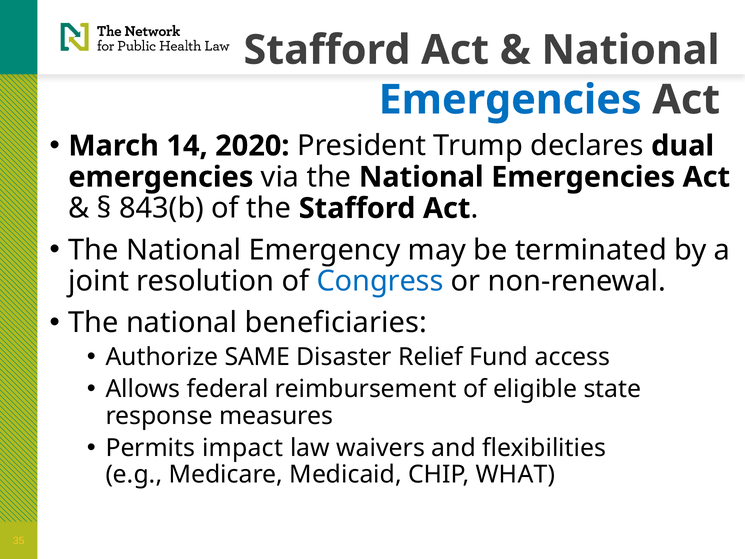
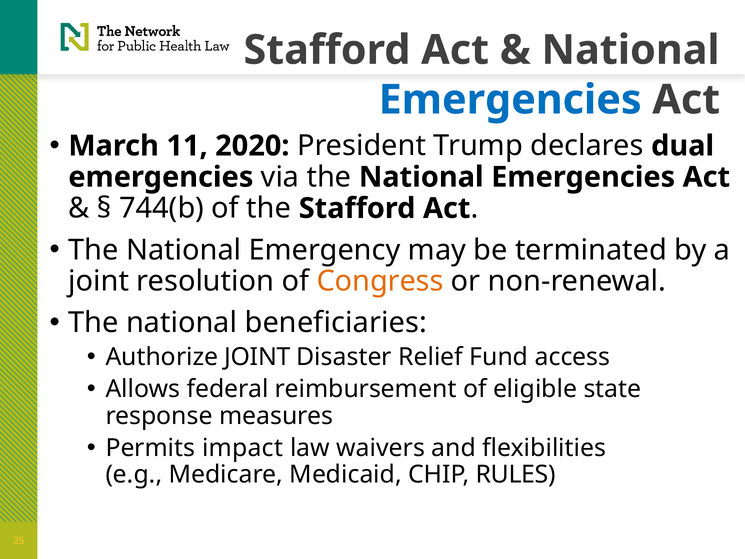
14: 14 -> 11
843(b: 843(b -> 744(b
Congress colour: blue -> orange
Authorize SAME: SAME -> JOINT
WHAT: WHAT -> RULES
